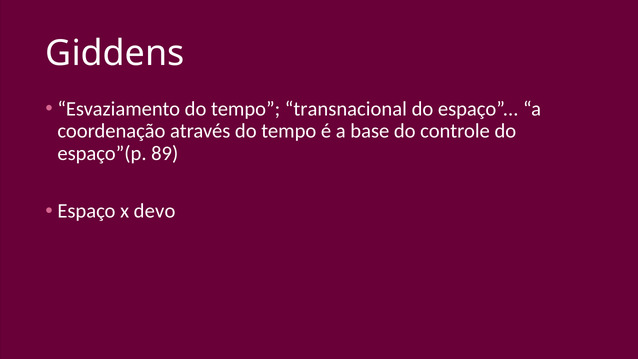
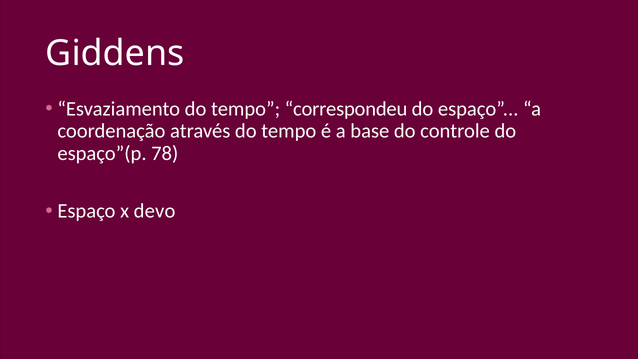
transnacional: transnacional -> correspondeu
89: 89 -> 78
